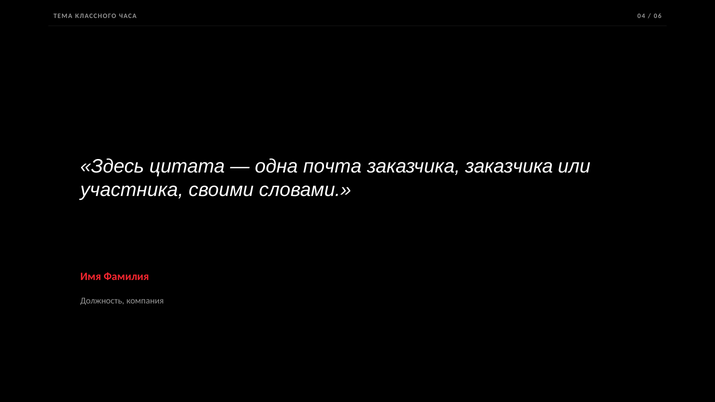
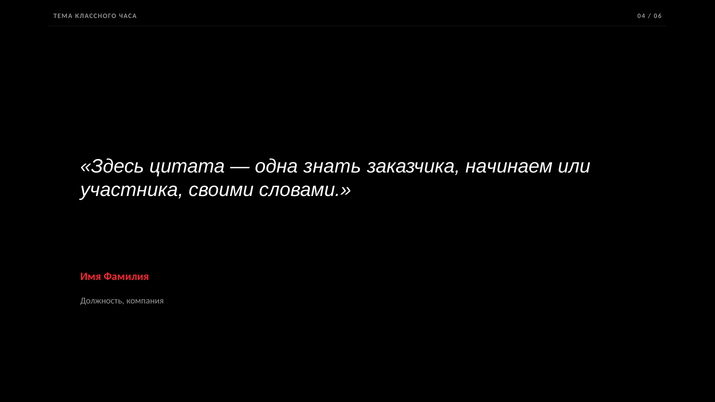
почта: почта -> знать
заказчика заказчика: заказчика -> начинаем
